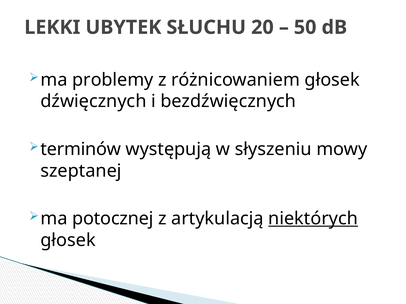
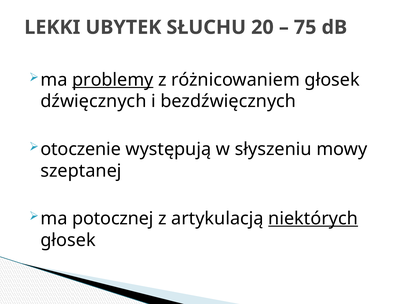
50: 50 -> 75
problemy underline: none -> present
terminów: terminów -> otoczenie
